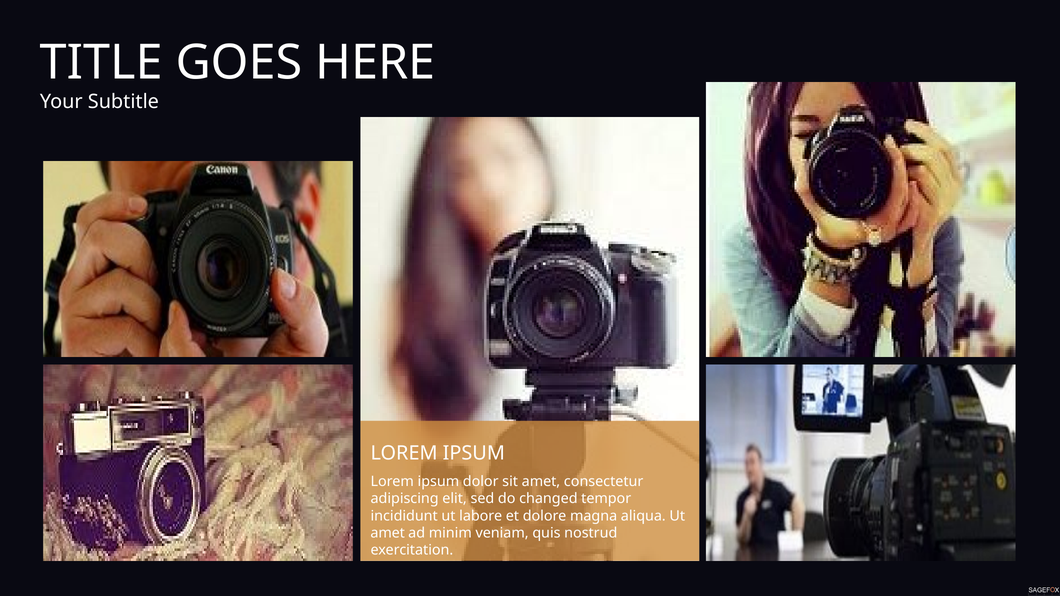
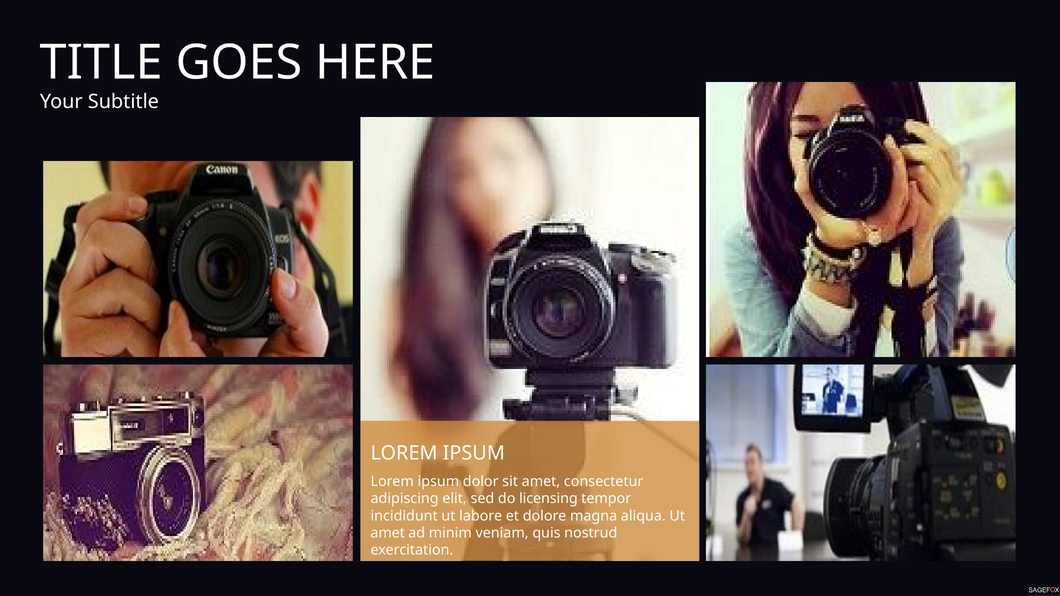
changed: changed -> licensing
